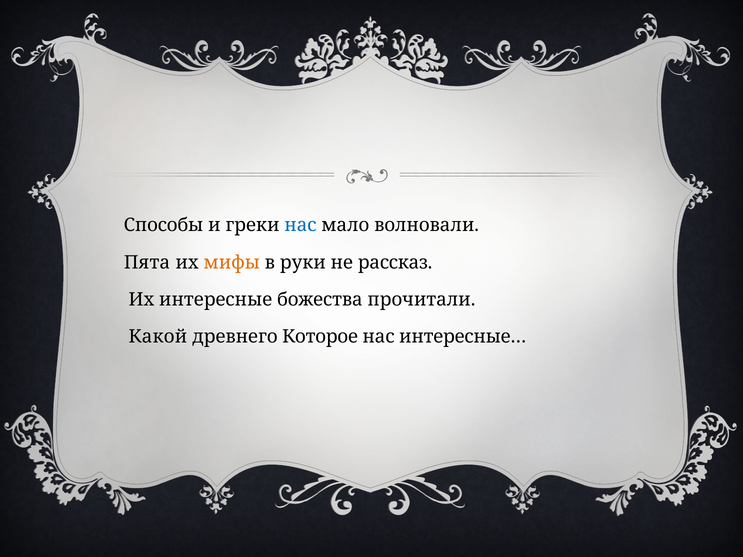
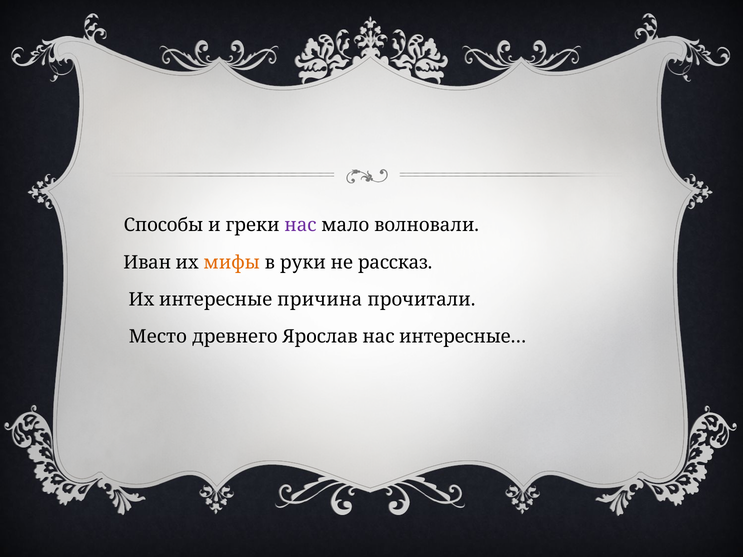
нас at (300, 225) colour: blue -> purple
Пята: Пята -> Иван
божества: божества -> причина
Какой: Какой -> Место
Которое: Которое -> Ярослав
